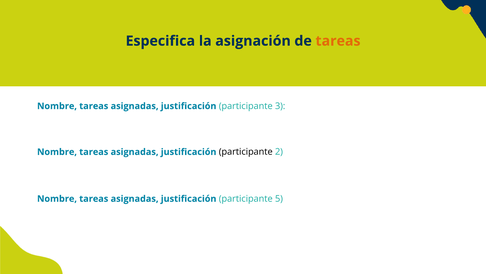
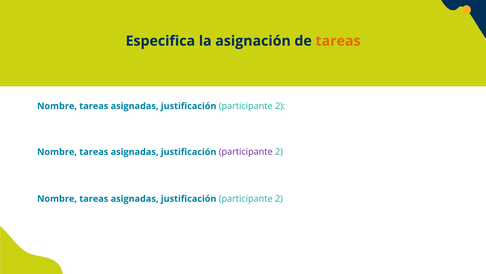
3 at (280, 106): 3 -> 2
participante at (246, 152) colour: black -> purple
5 at (279, 198): 5 -> 2
